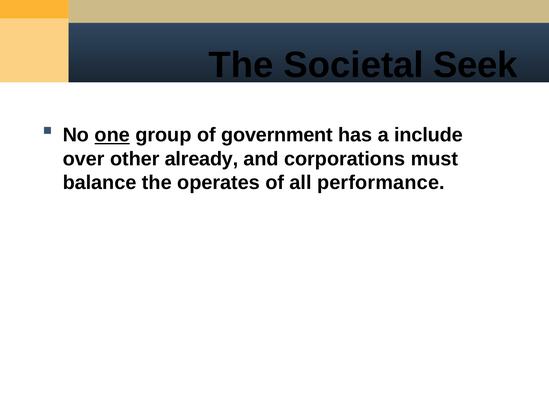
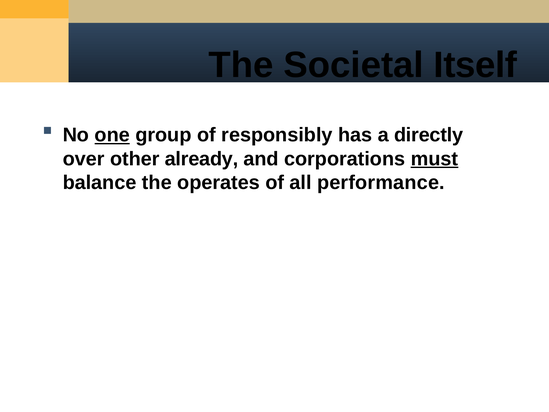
Seek: Seek -> Itself
government: government -> responsibly
include: include -> directly
must underline: none -> present
